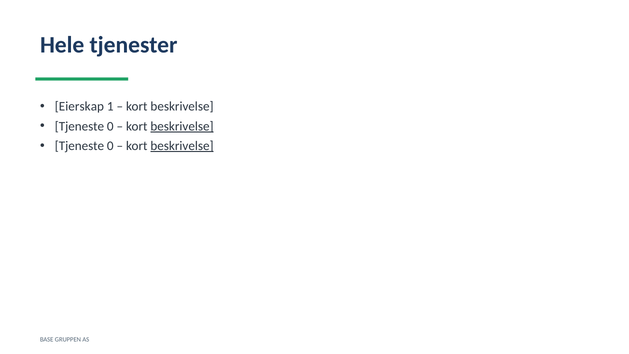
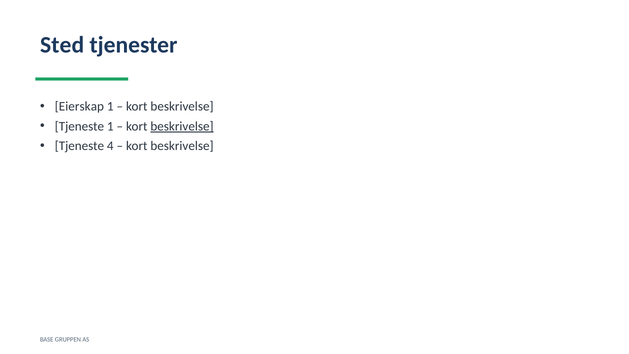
Hele: Hele -> Sted
0 at (110, 126): 0 -> 1
0 at (110, 146): 0 -> 4
beskrivelse at (182, 146) underline: present -> none
